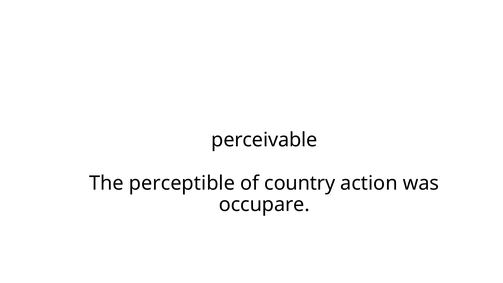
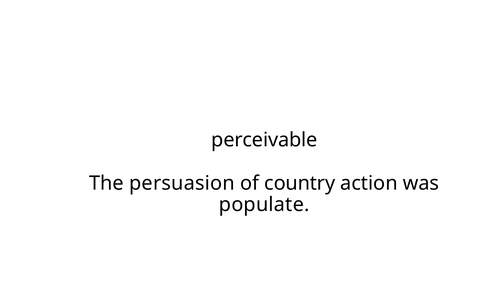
perceptible: perceptible -> persuasion
occupare: occupare -> populate
